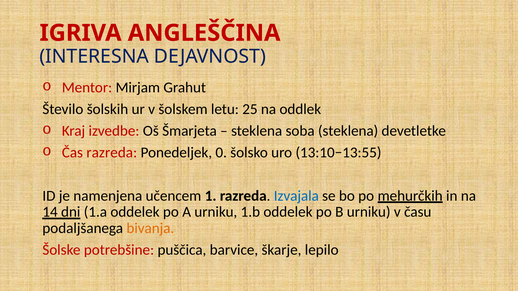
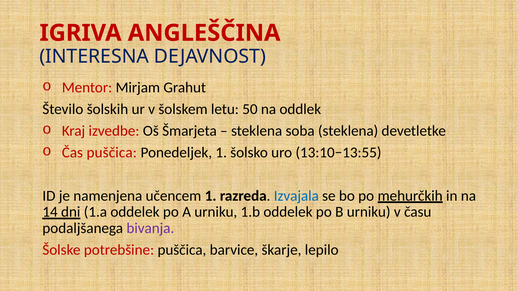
25: 25 -> 50
Čas razreda: razreda -> puščica
Ponedeljek 0: 0 -> 1
bivanja colour: orange -> purple
